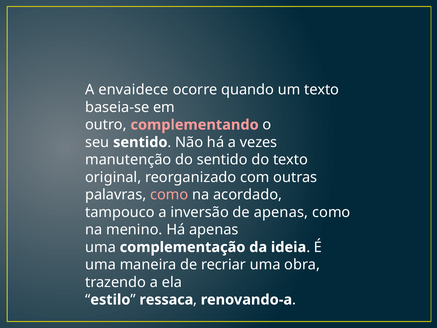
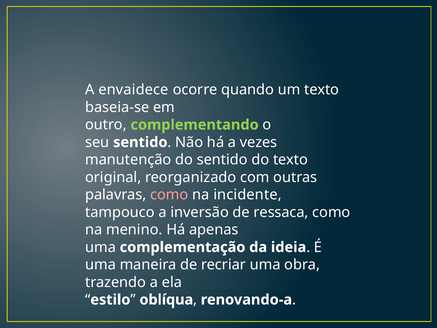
complementando colour: pink -> light green
acordado: acordado -> incidente
de apenas: apenas -> ressaca
ressaca: ressaca -> oblíqua
